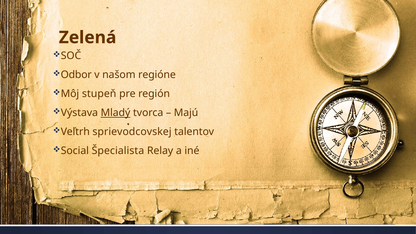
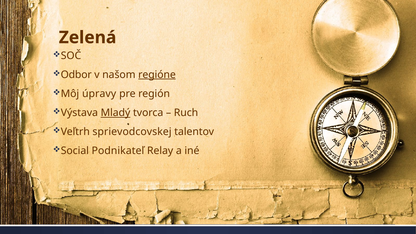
regióne underline: none -> present
stupeň: stupeň -> úpravy
Majú: Majú -> Ruch
Špecialista: Špecialista -> Podnikateľ
